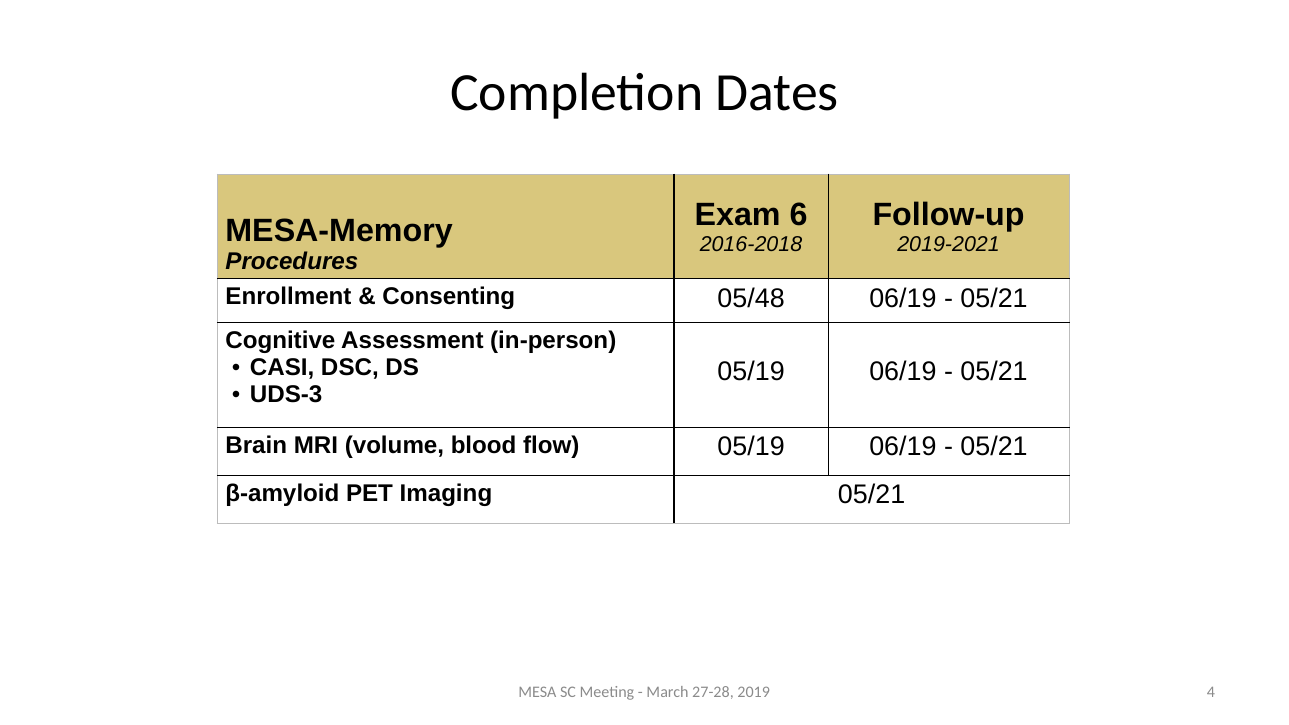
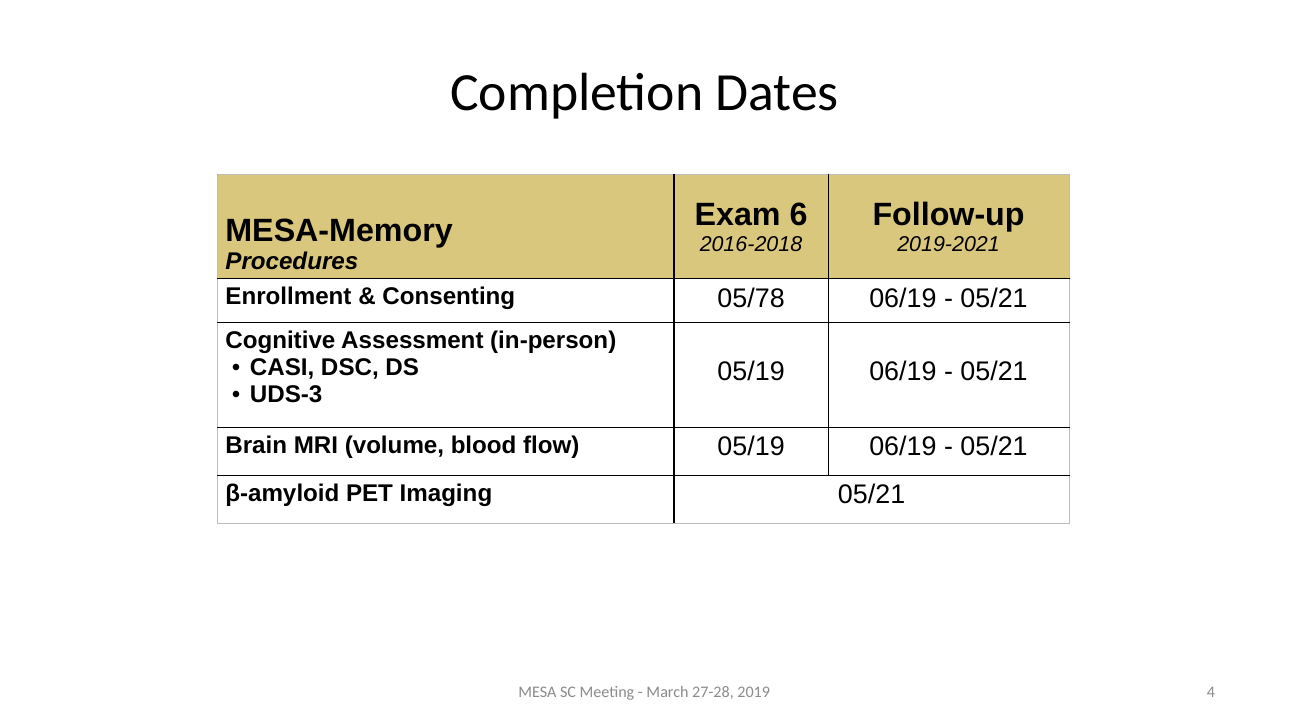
05/48: 05/48 -> 05/78
